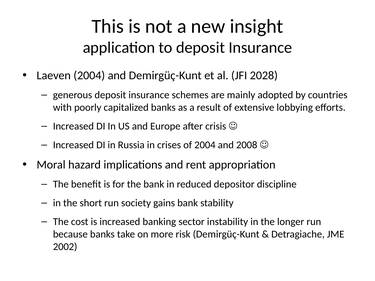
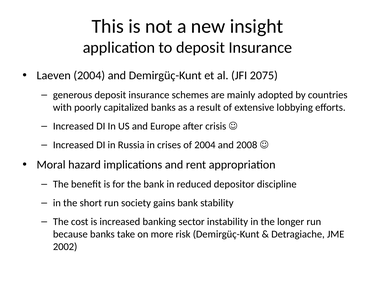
2028: 2028 -> 2075
